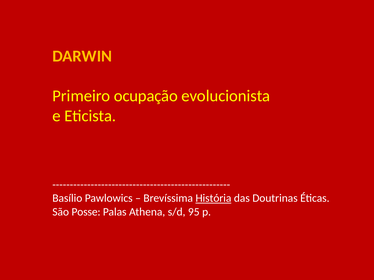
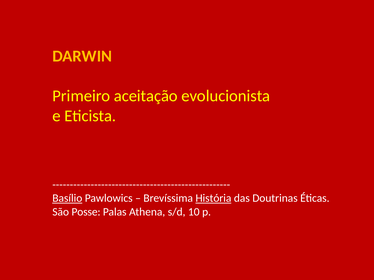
ocupação: ocupação -> aceitação
Basílio underline: none -> present
95: 95 -> 10
